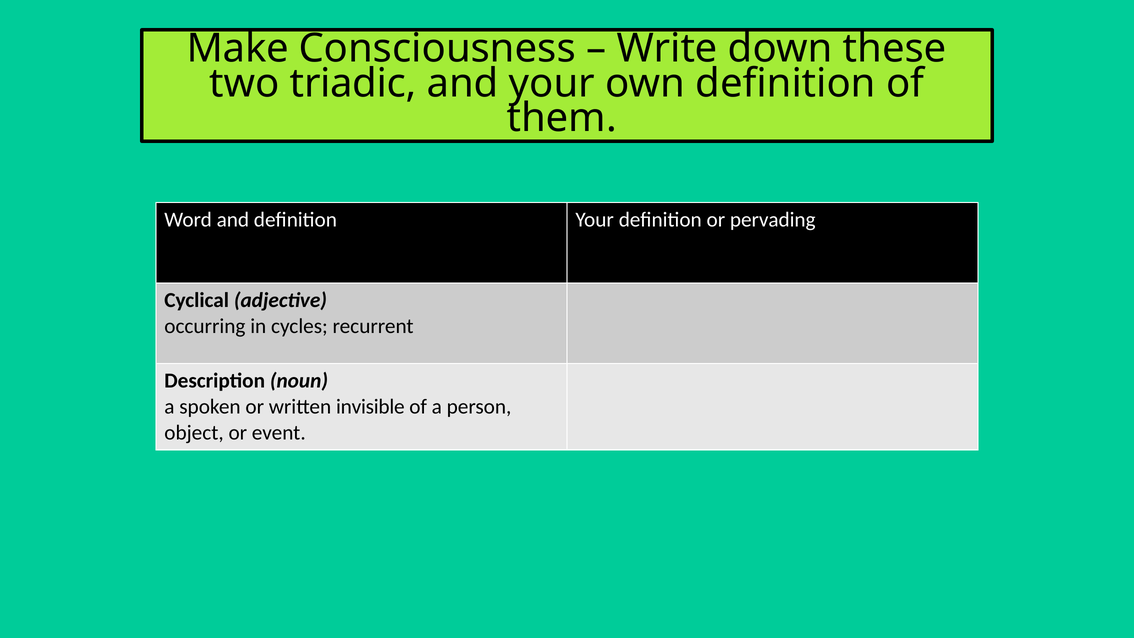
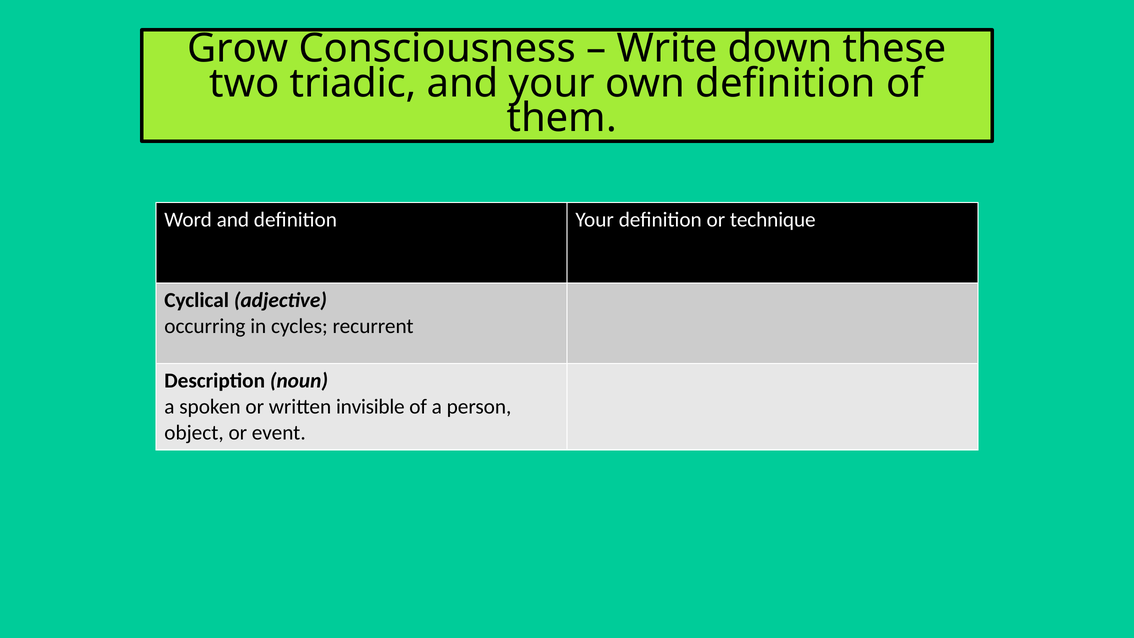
Make: Make -> Grow
pervading: pervading -> technique
